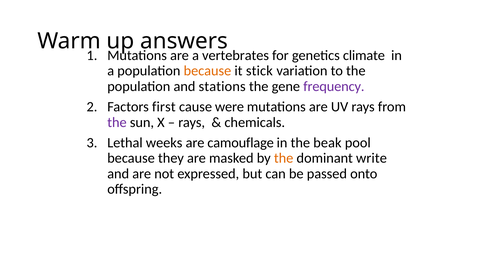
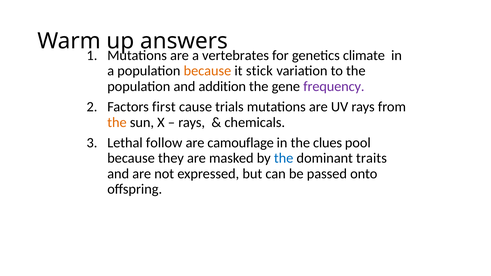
stations: stations -> addition
were: were -> trials
the at (117, 122) colour: purple -> orange
weeks: weeks -> follow
beak: beak -> clues
the at (284, 158) colour: orange -> blue
write: write -> traits
